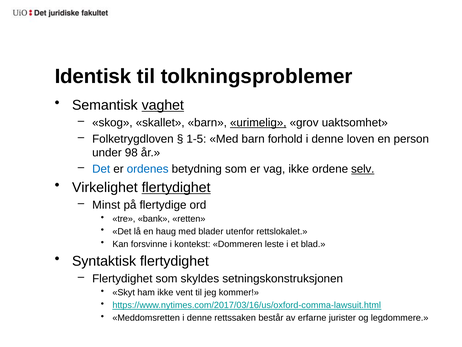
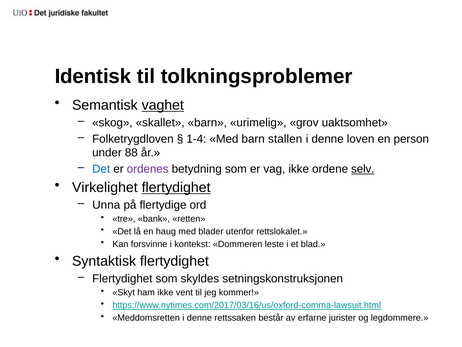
urimelig underline: present -> none
1-5: 1-5 -> 1-4
forhold: forhold -> stallen
98: 98 -> 88
ordenes colour: blue -> purple
Minst: Minst -> Unna
